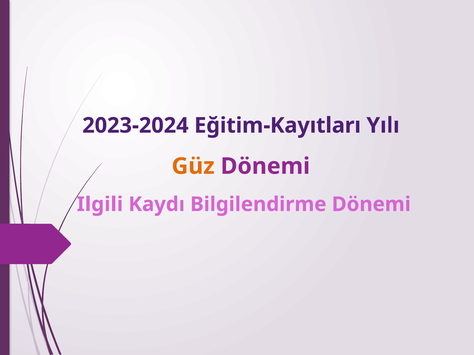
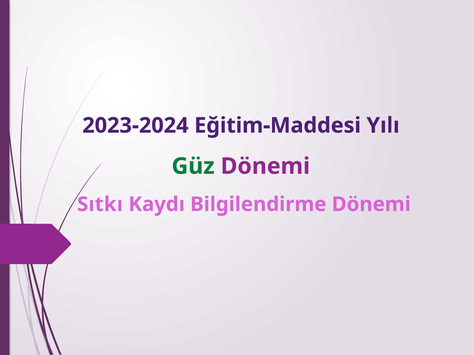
Eğitim-Kayıtları: Eğitim-Kayıtları -> Eğitim-Maddesi
Güz colour: orange -> green
Ilgili: Ilgili -> Sıtkı
